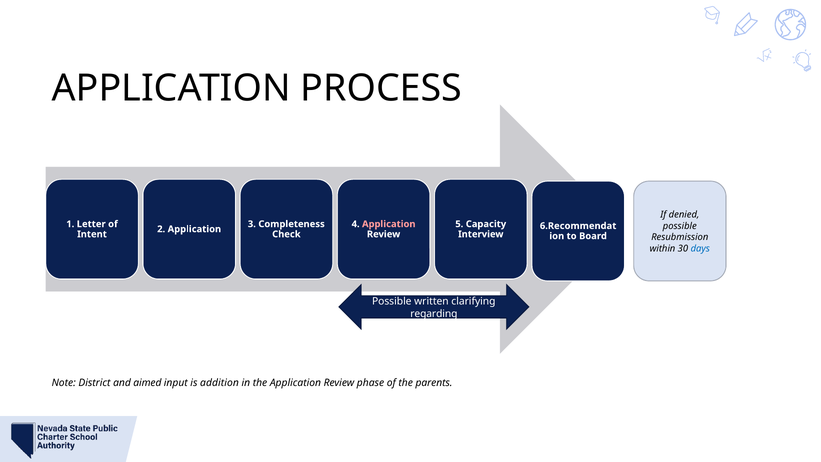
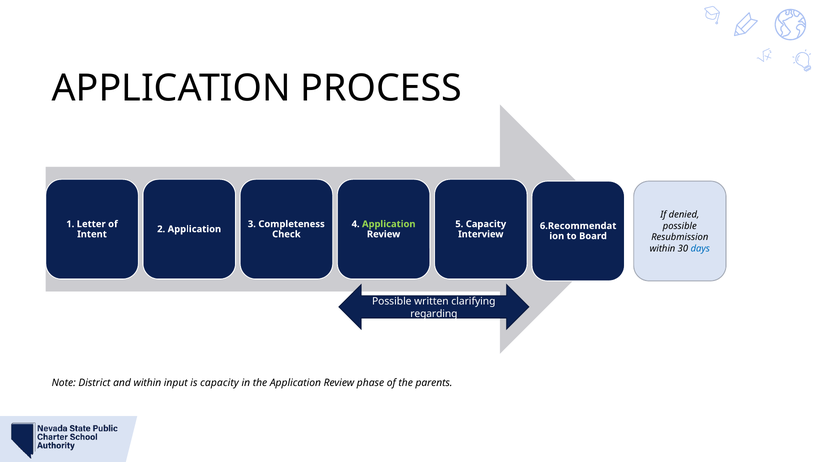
Application at (389, 224) colour: pink -> light green
and aimed: aimed -> within
is addition: addition -> capacity
